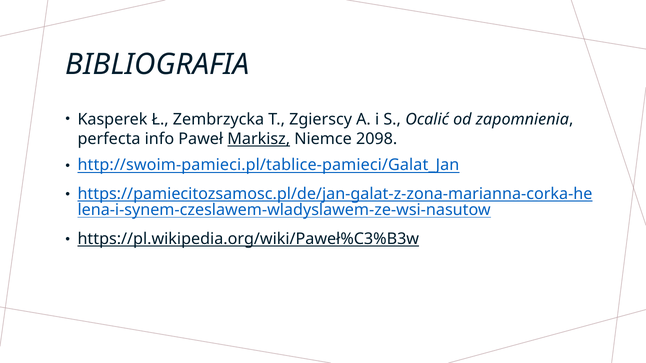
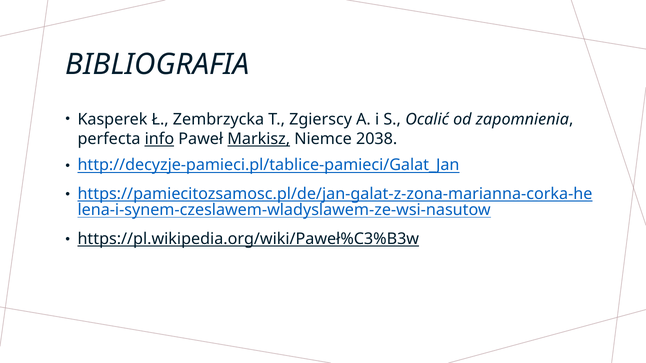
info underline: none -> present
2098: 2098 -> 2038
http://swoim-pamieci.pl/tablice-pamieci/Galat_Jan: http://swoim-pamieci.pl/tablice-pamieci/Galat_Jan -> http://decyzje-pamieci.pl/tablice-pamieci/Galat_Jan
